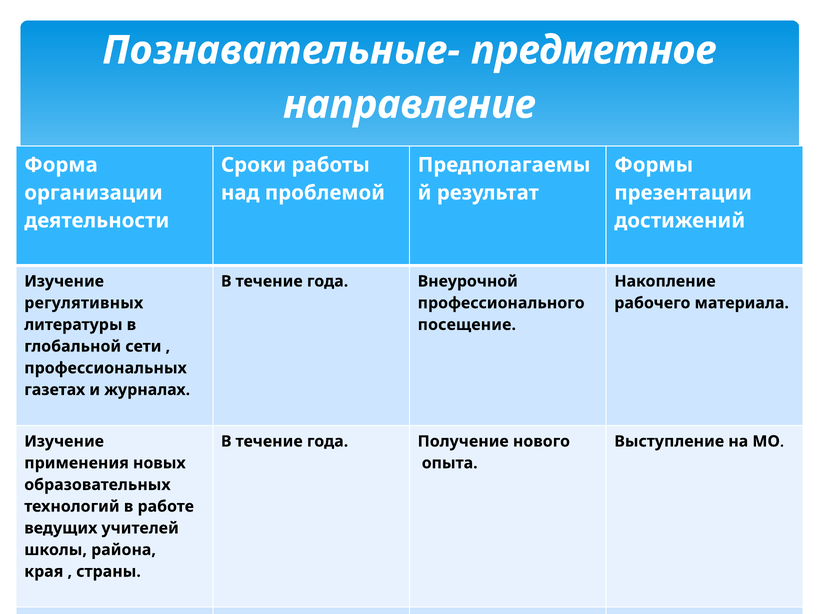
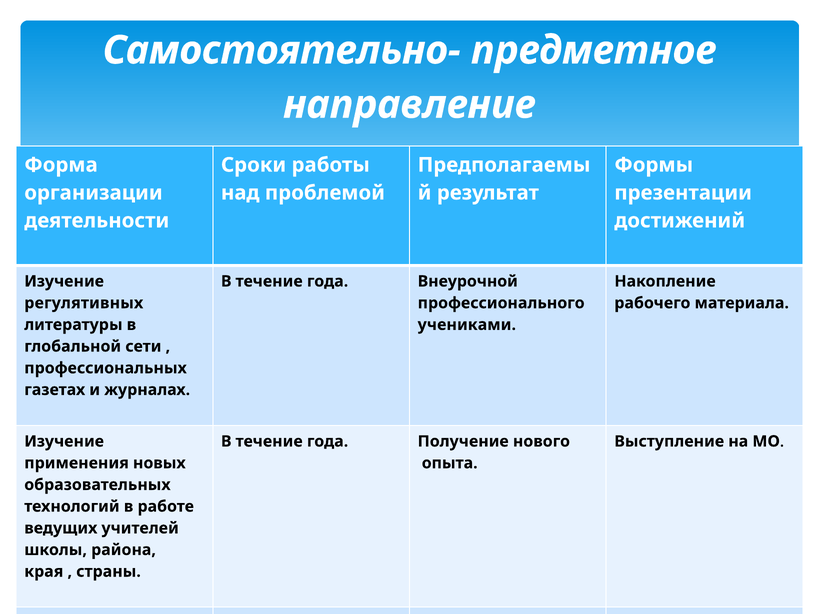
Познавательные-: Познавательные- -> Самостоятельно-
посещение: посещение -> учениками
